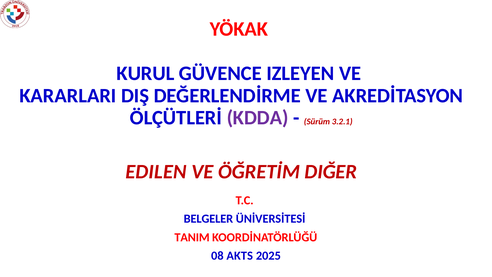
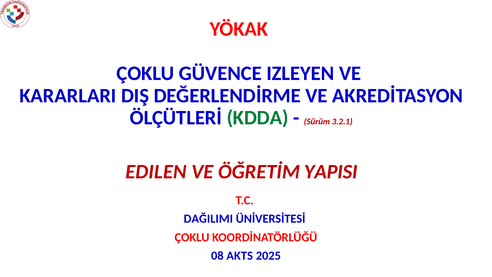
KURUL at (145, 73): KURUL -> ÇOKLU
KDDA colour: purple -> green
DIĞER: DIĞER -> YAPISI
BELGELER: BELGELER -> DAĞILIMI
TANIM at (192, 237): TANIM -> ÇOKLU
